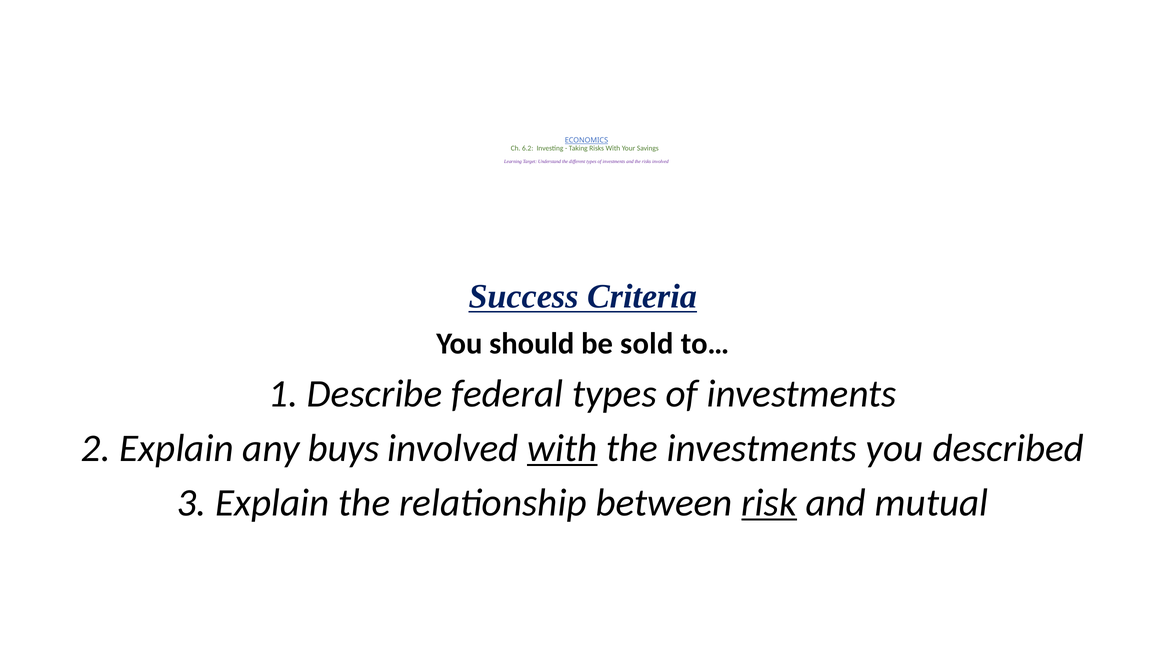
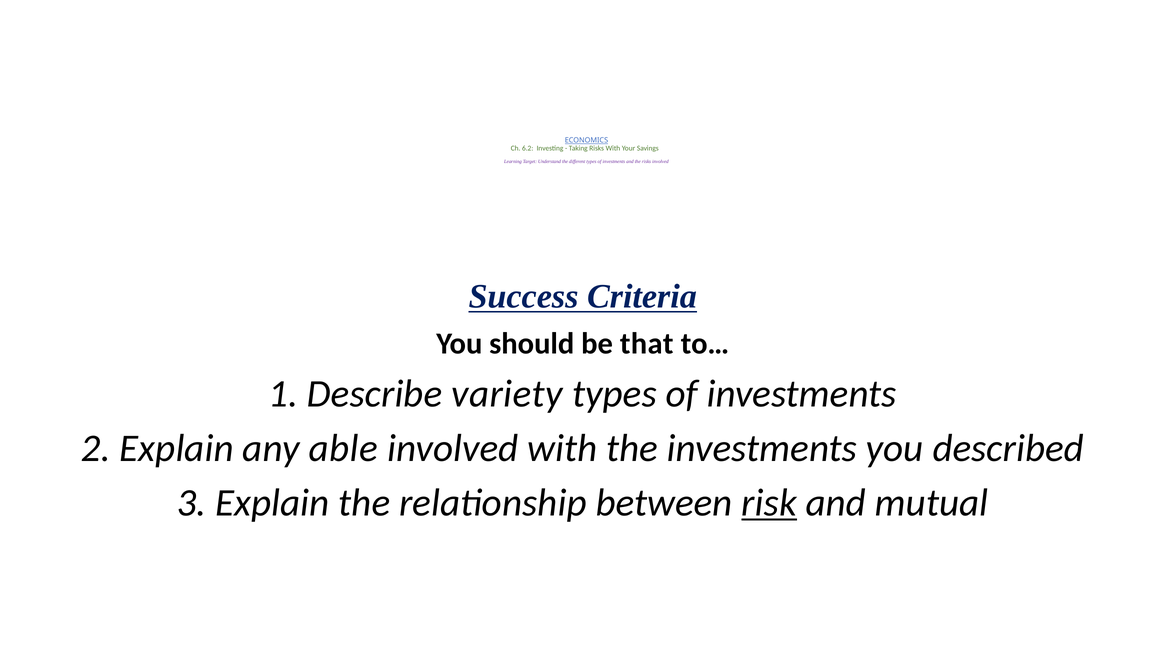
sold: sold -> that
federal: federal -> variety
buys: buys -> able
with at (562, 448) underline: present -> none
